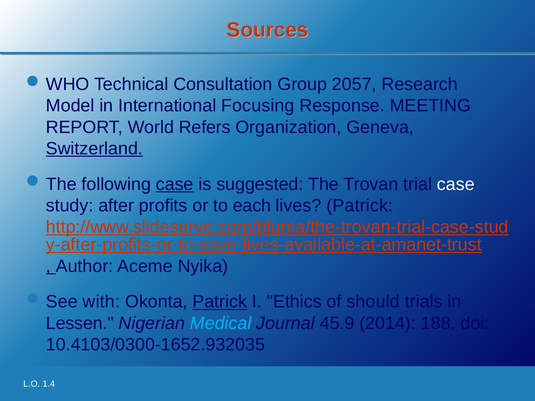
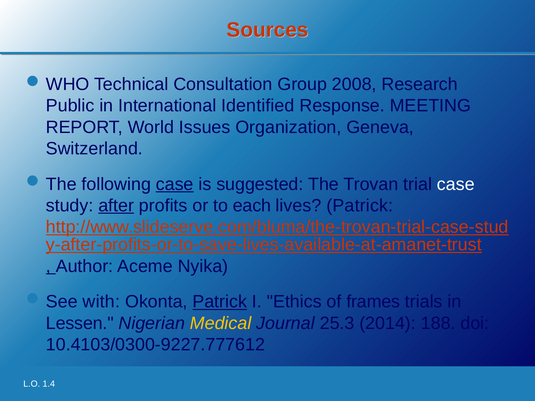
2057: 2057 -> 2008
Model: Model -> Public
Focusing: Focusing -> Identified
Refers: Refers -> Issues
Switzerland underline: present -> none
after underline: none -> present
should: should -> frames
Medical colour: light blue -> yellow
45.9: 45.9 -> 25.3
10.4103/0300-1652.932035: 10.4103/0300-1652.932035 -> 10.4103/0300-9227.777612
